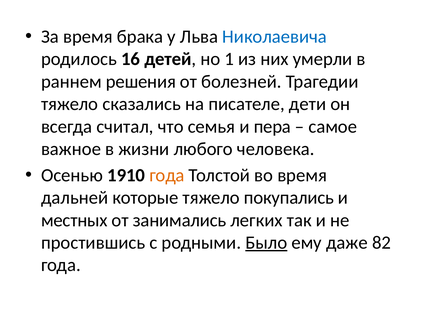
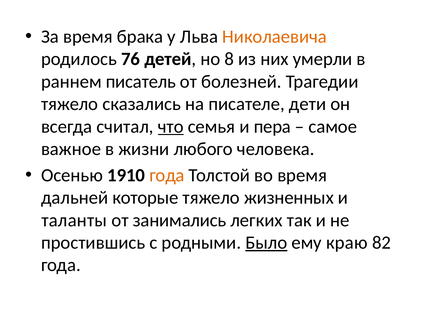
Николаевича colour: blue -> orange
16: 16 -> 76
1: 1 -> 8
решения: решения -> писатель
что underline: none -> present
покупались: покупались -> жизненных
местных: местных -> таланты
даже: даже -> краю
